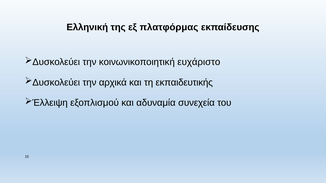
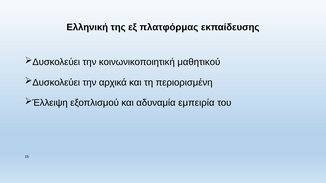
ευχάριστο: ευχάριστο -> μαθητικού
εκπαιδευτικής: εκπαιδευτικής -> περιορισμένη
συνεχεία: συνεχεία -> εμπειρία
